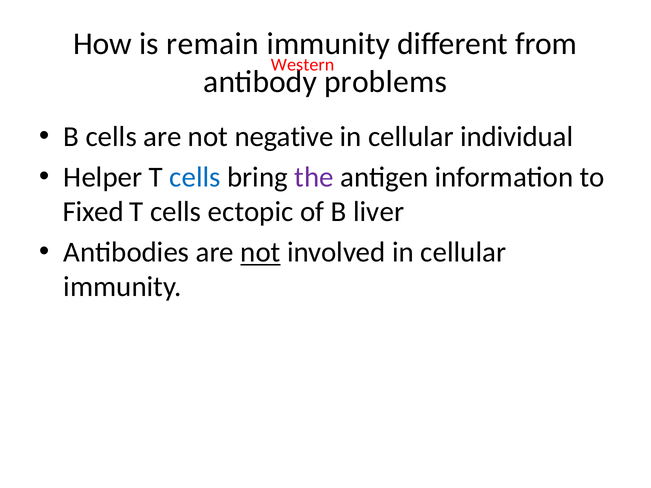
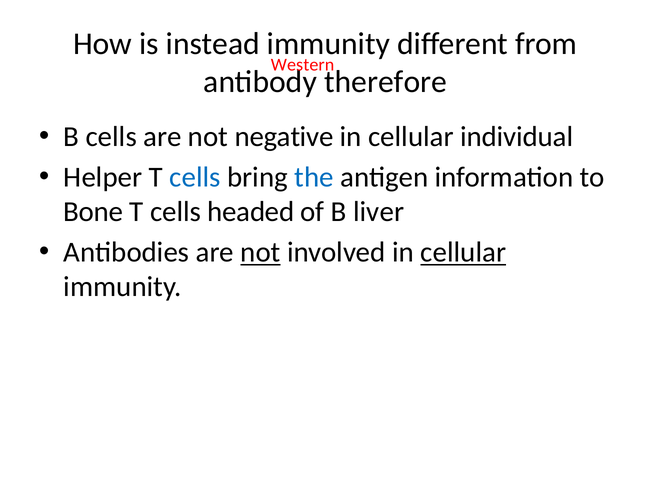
remain: remain -> instead
problems: problems -> therefore
the colour: purple -> blue
Fixed: Fixed -> Bone
ectopic: ectopic -> headed
cellular at (463, 252) underline: none -> present
